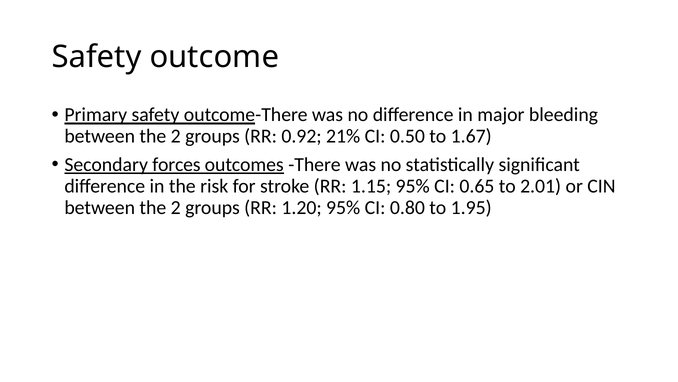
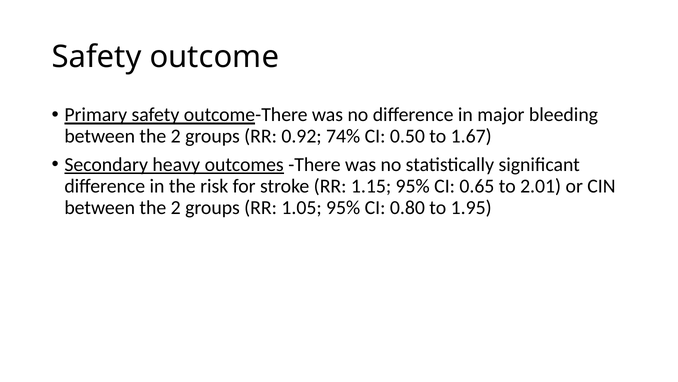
21%: 21% -> 74%
forces: forces -> heavy
1.20: 1.20 -> 1.05
